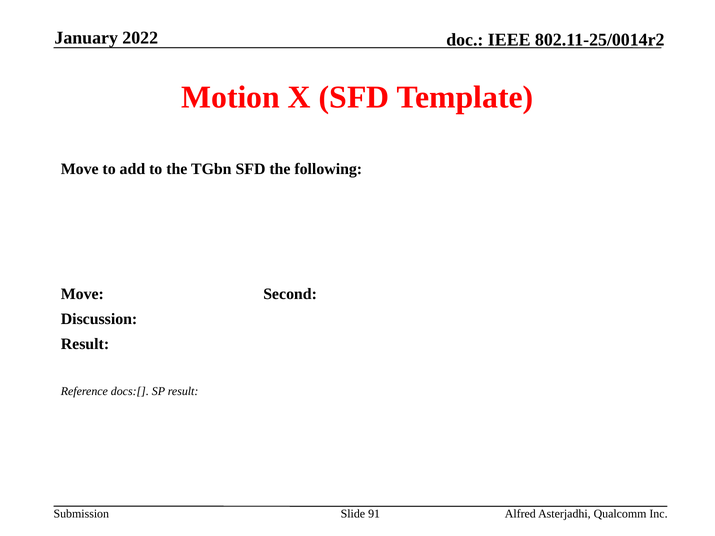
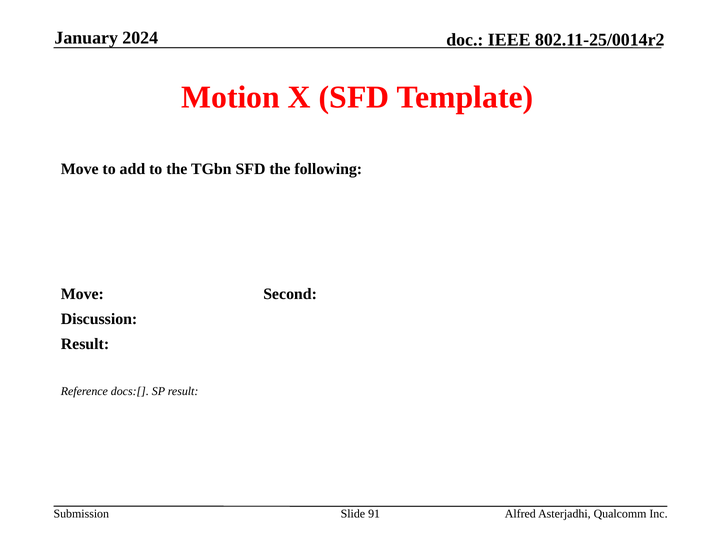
2022: 2022 -> 2024
